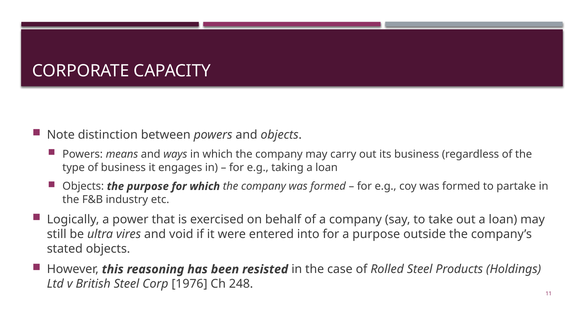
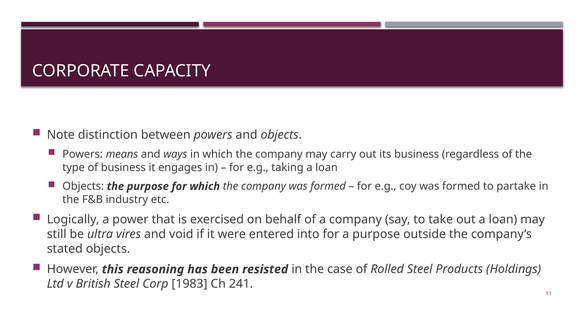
1976: 1976 -> 1983
248: 248 -> 241
